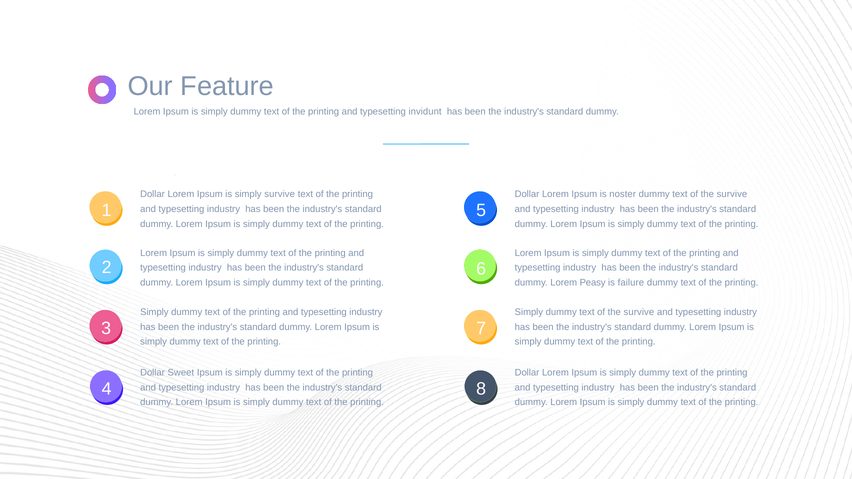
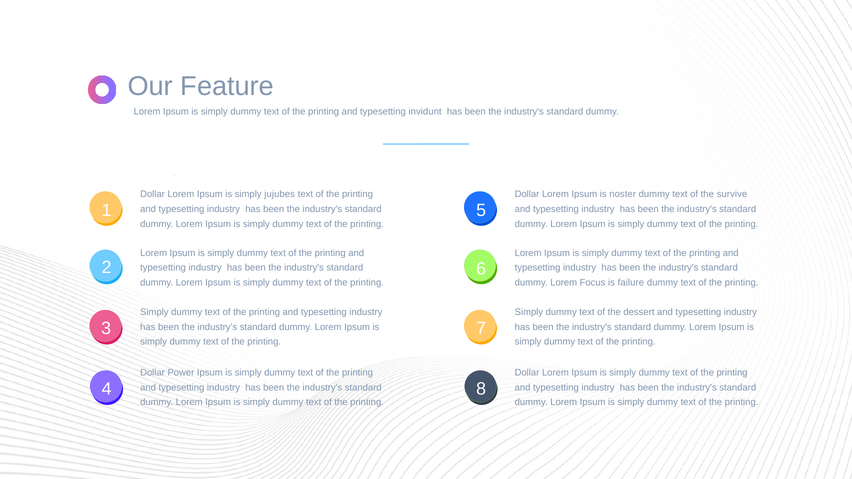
simply survive: survive -> jujubes
Peasy: Peasy -> Focus
survive at (639, 312): survive -> dessert
Sweet: Sweet -> Power
